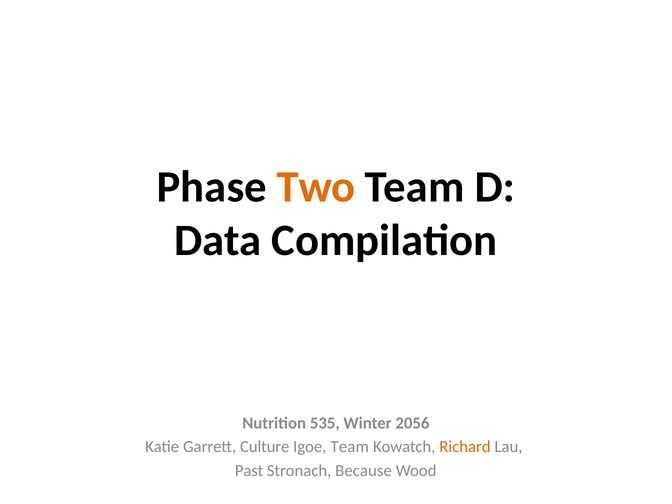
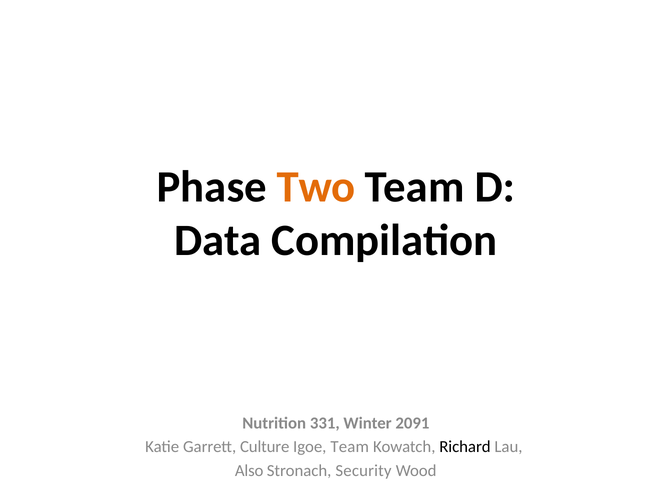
535: 535 -> 331
2056: 2056 -> 2091
Richard colour: orange -> black
Past: Past -> Also
Because: Because -> Security
